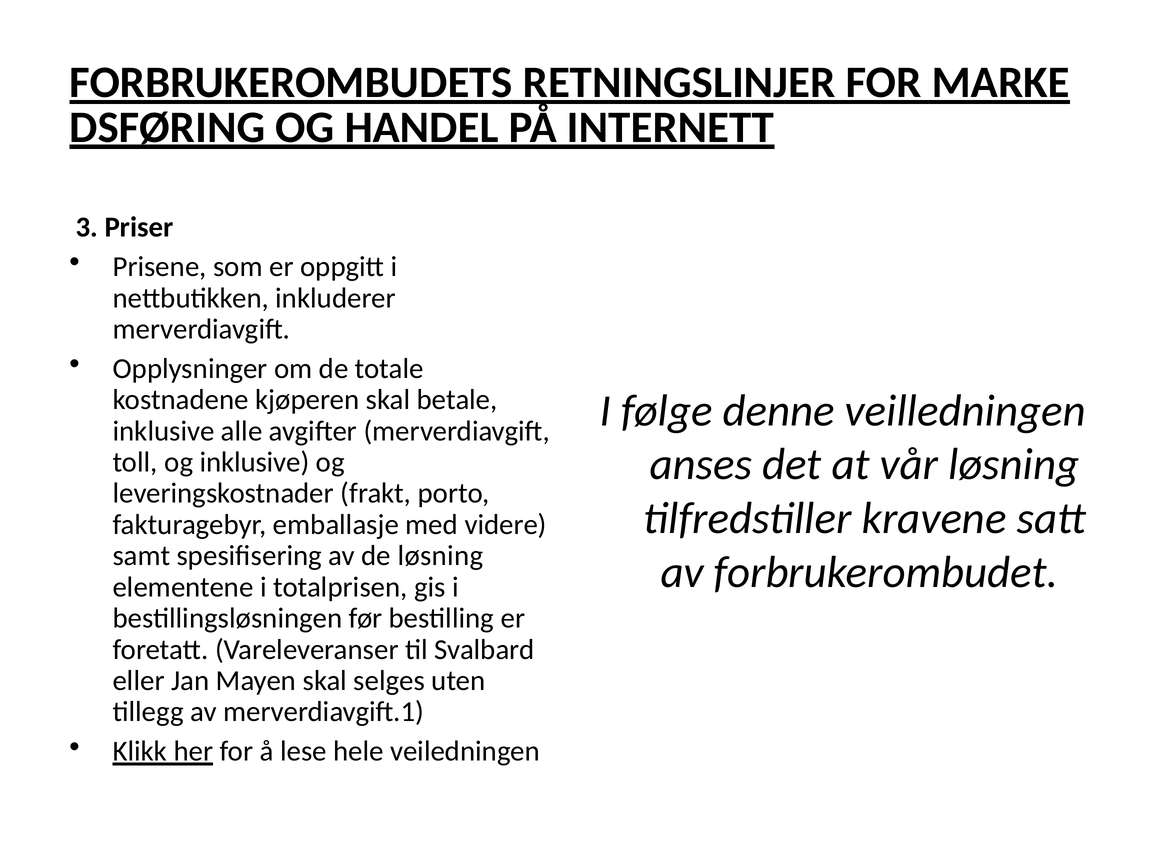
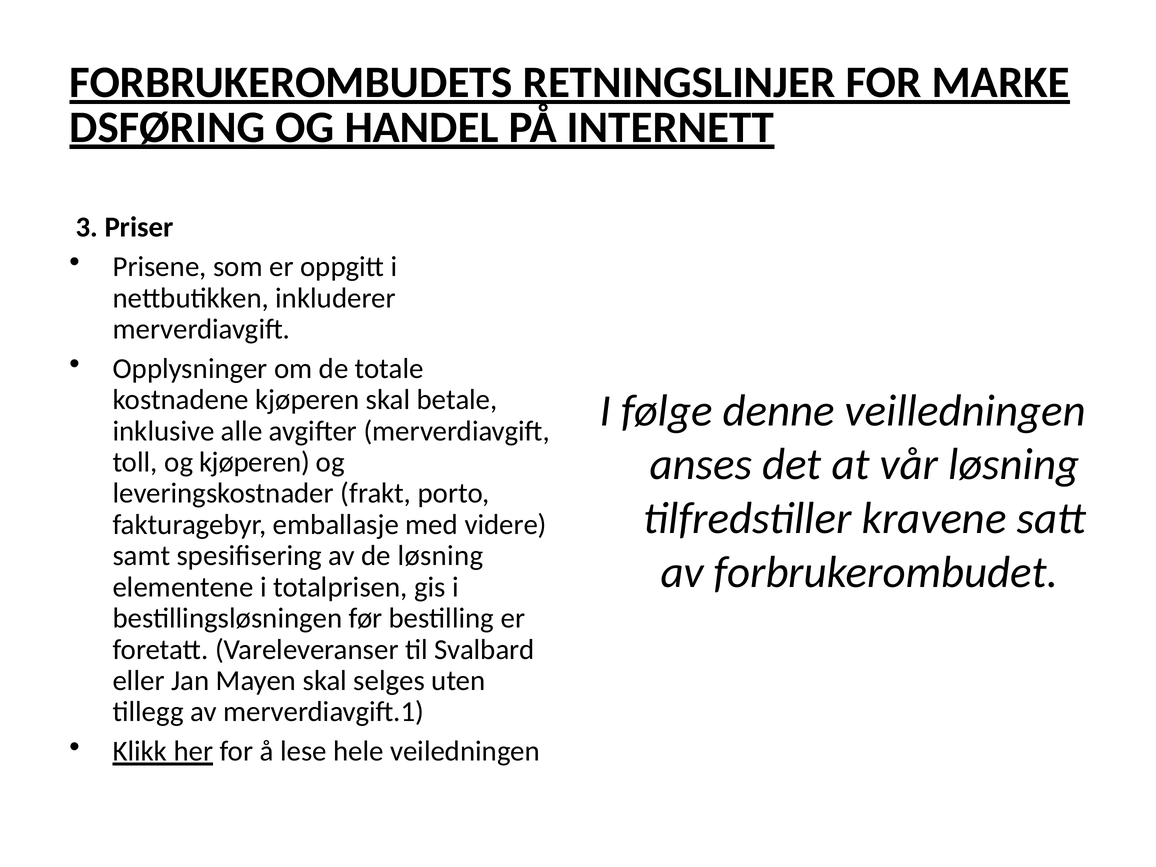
og inklusive: inklusive -> kjøperen
